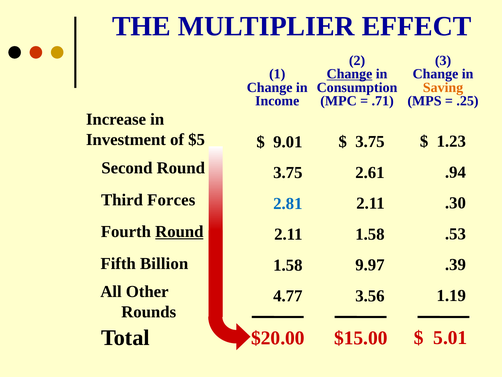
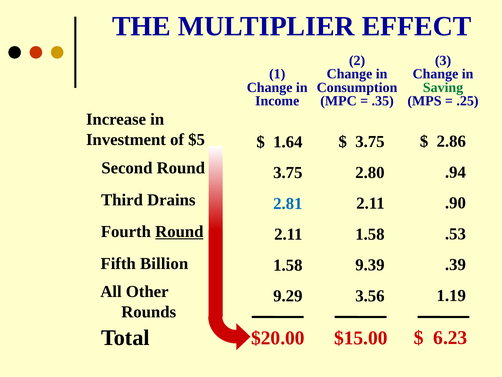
Change at (349, 74) underline: present -> none
Saving colour: orange -> green
.71: .71 -> .35
1.23: 1.23 -> 2.86
9.01: 9.01 -> 1.64
2.61: 2.61 -> 2.80
Forces: Forces -> Drains
.30: .30 -> .90
9.97: 9.97 -> 9.39
4.77: 4.77 -> 9.29
5.01: 5.01 -> 6.23
